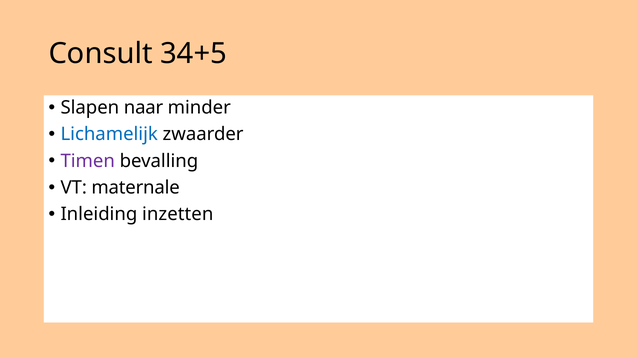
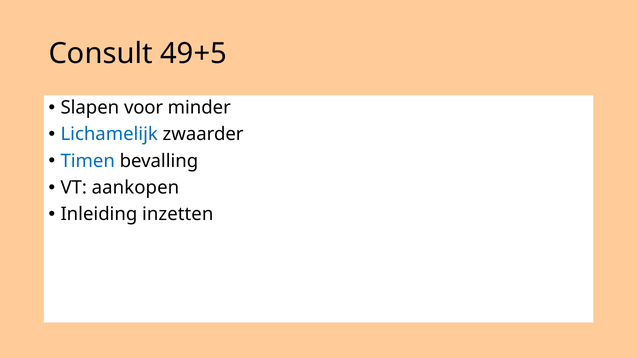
34+5: 34+5 -> 49+5
naar: naar -> voor
Timen colour: purple -> blue
maternale: maternale -> aankopen
